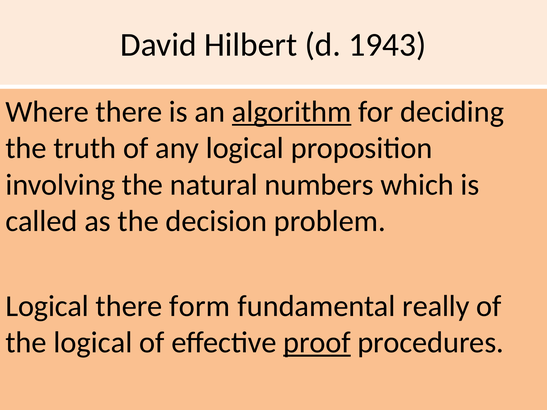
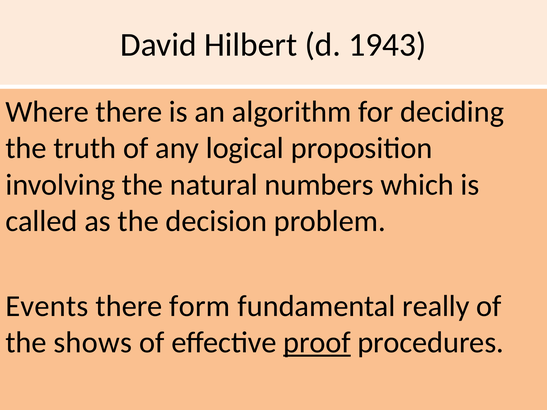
algorithm underline: present -> none
Logical at (47, 306): Logical -> Events
the logical: logical -> shows
